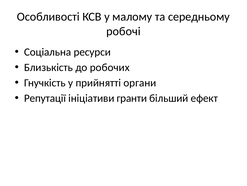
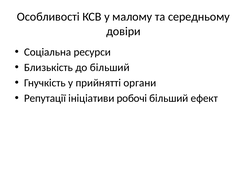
робочі: робочі -> довіри
до робочих: робочих -> більший
гранти: гранти -> робочі
